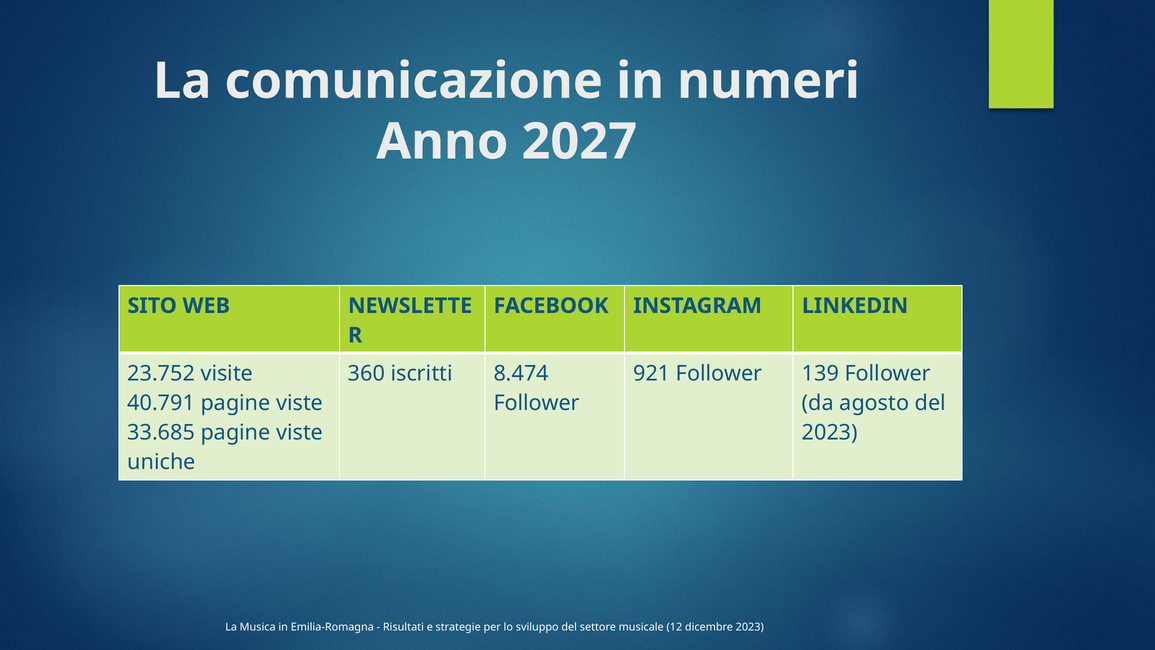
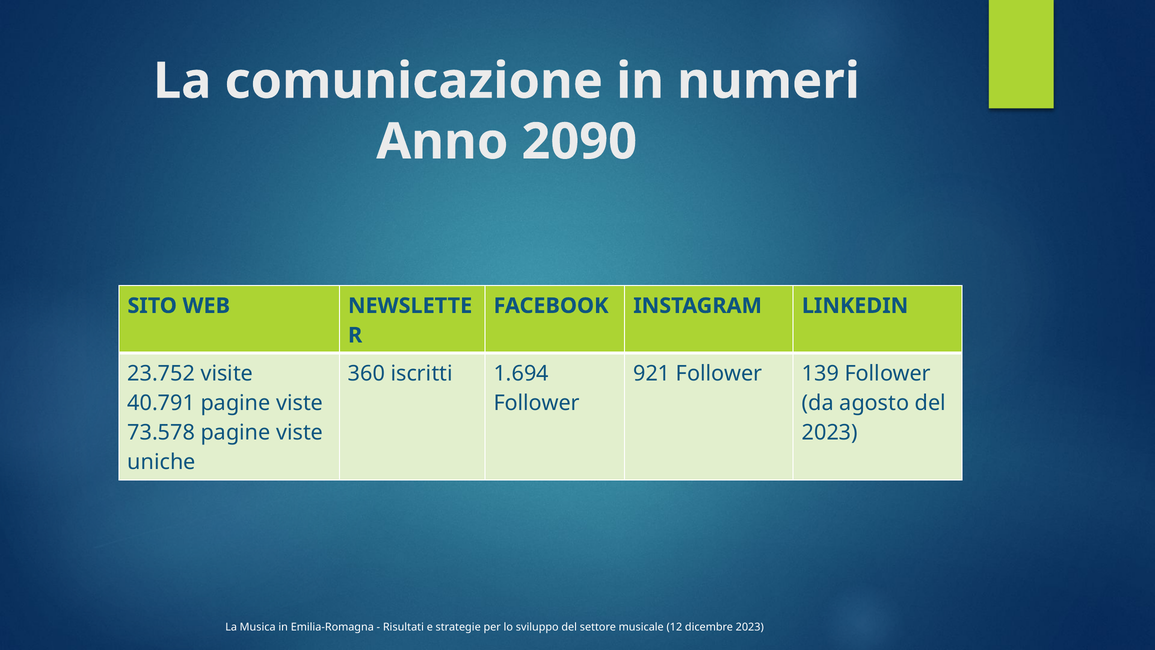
2027: 2027 -> 2090
8.474: 8.474 -> 1.694
33.685: 33.685 -> 73.578
